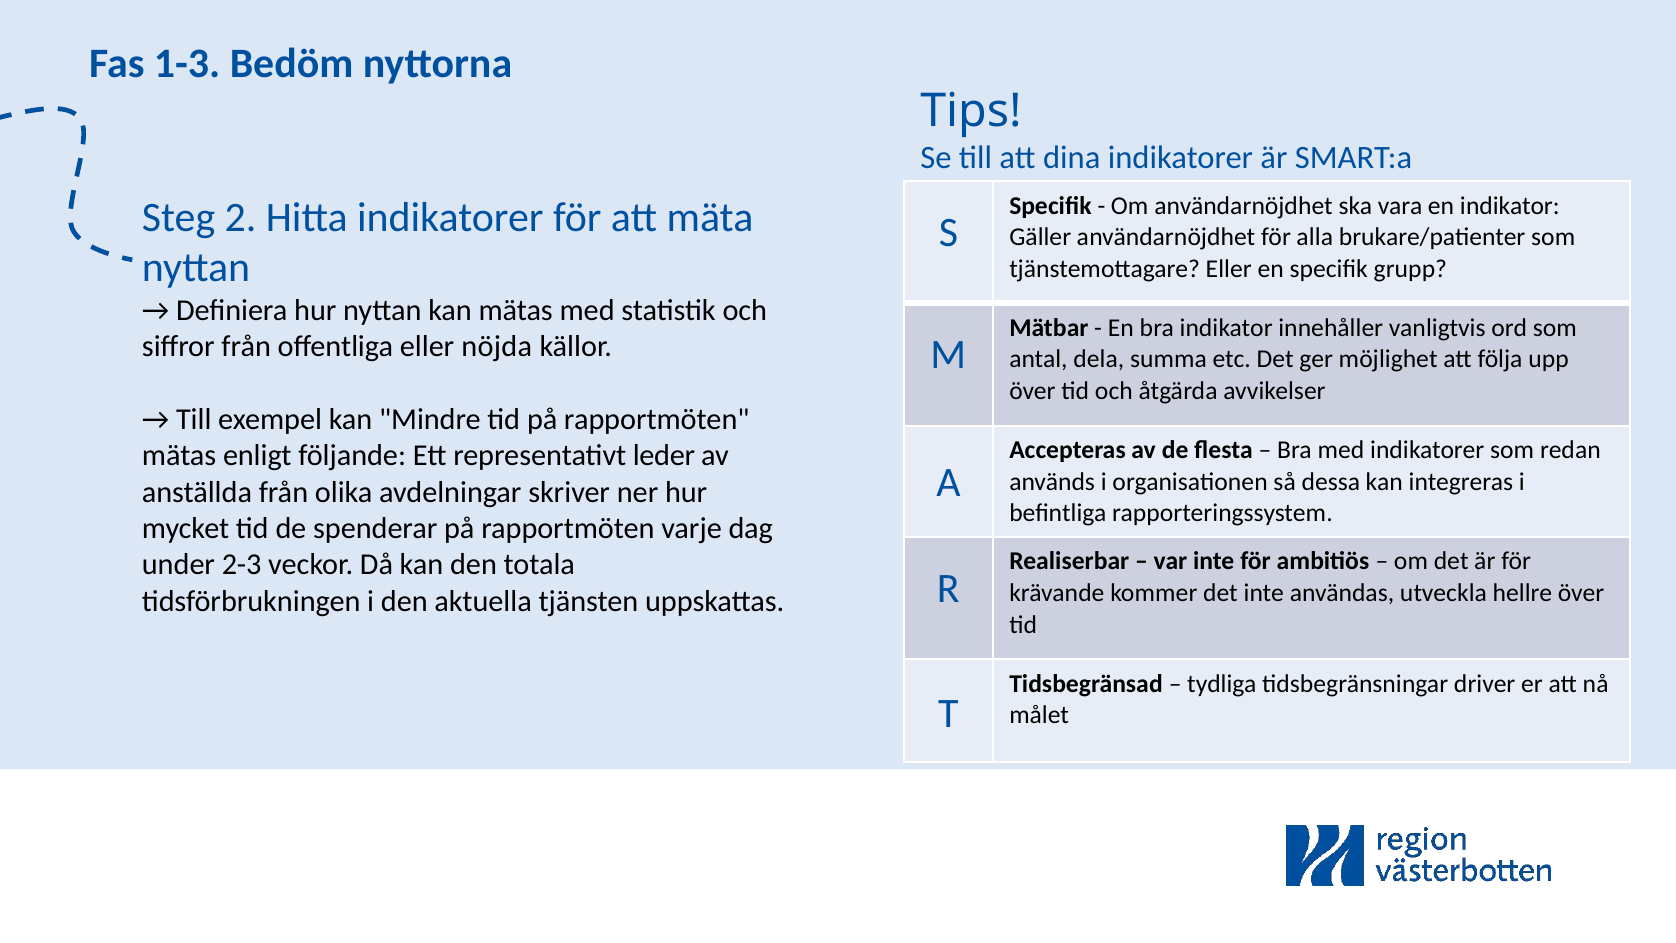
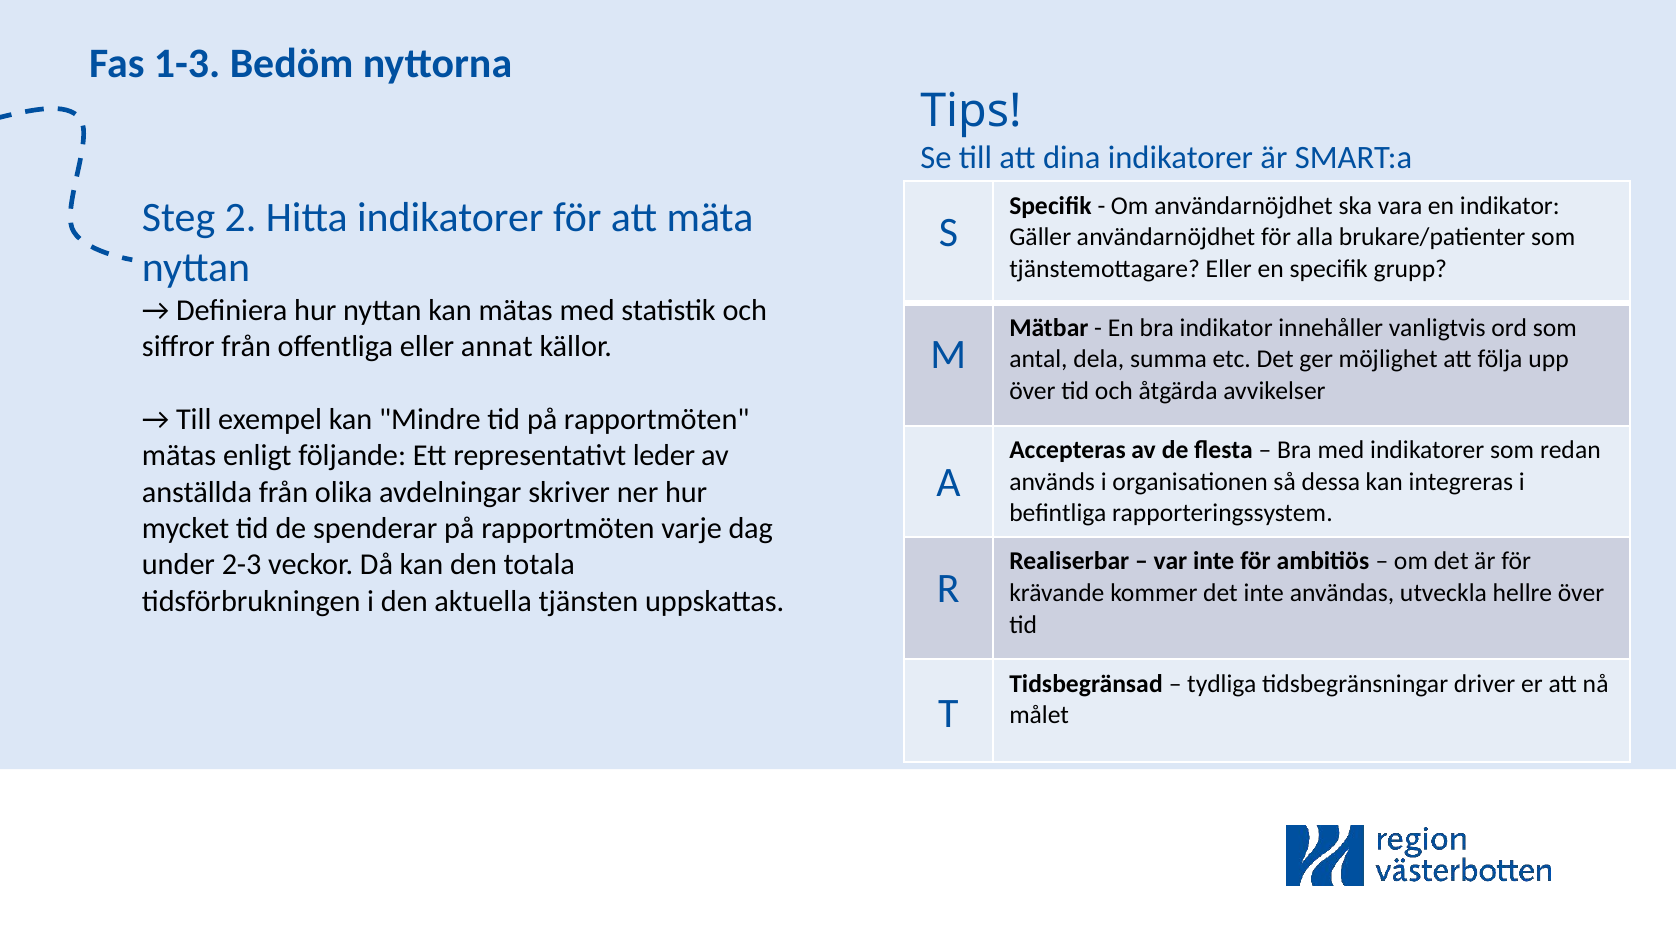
nöjda: nöjda -> annat
